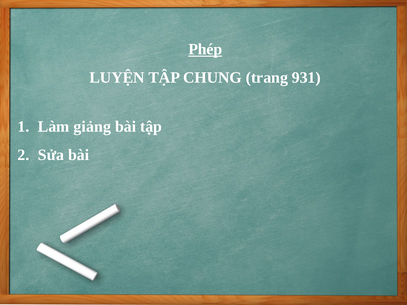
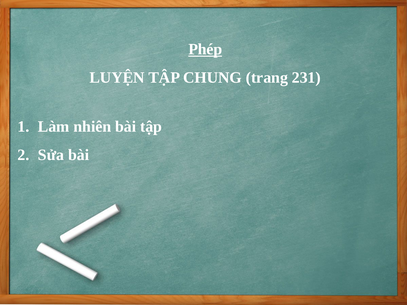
931: 931 -> 231
giảng: giảng -> nhiên
